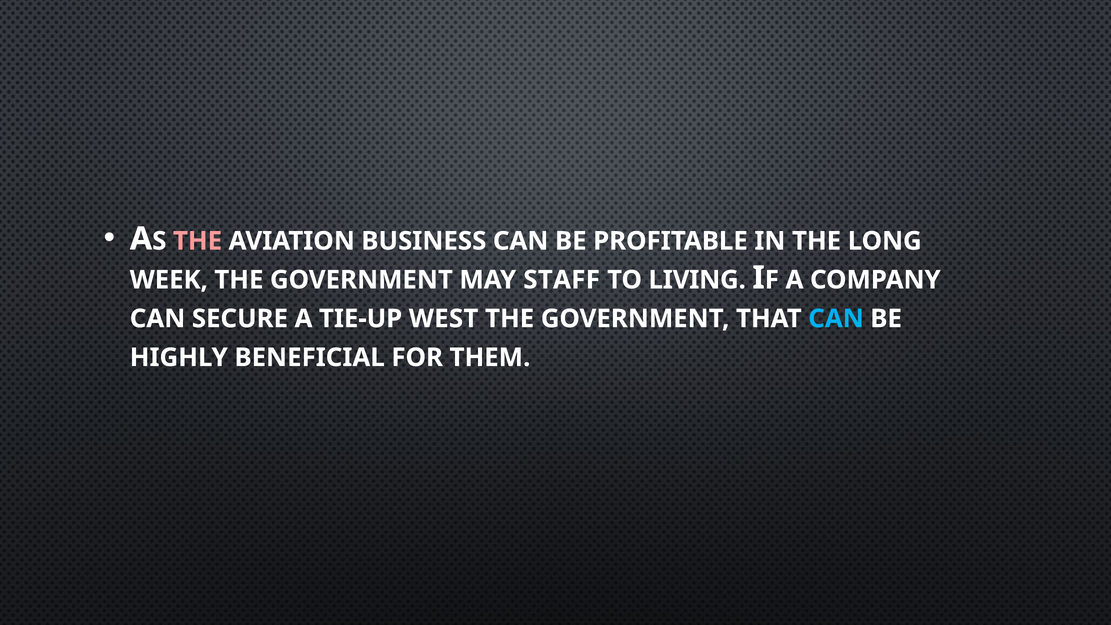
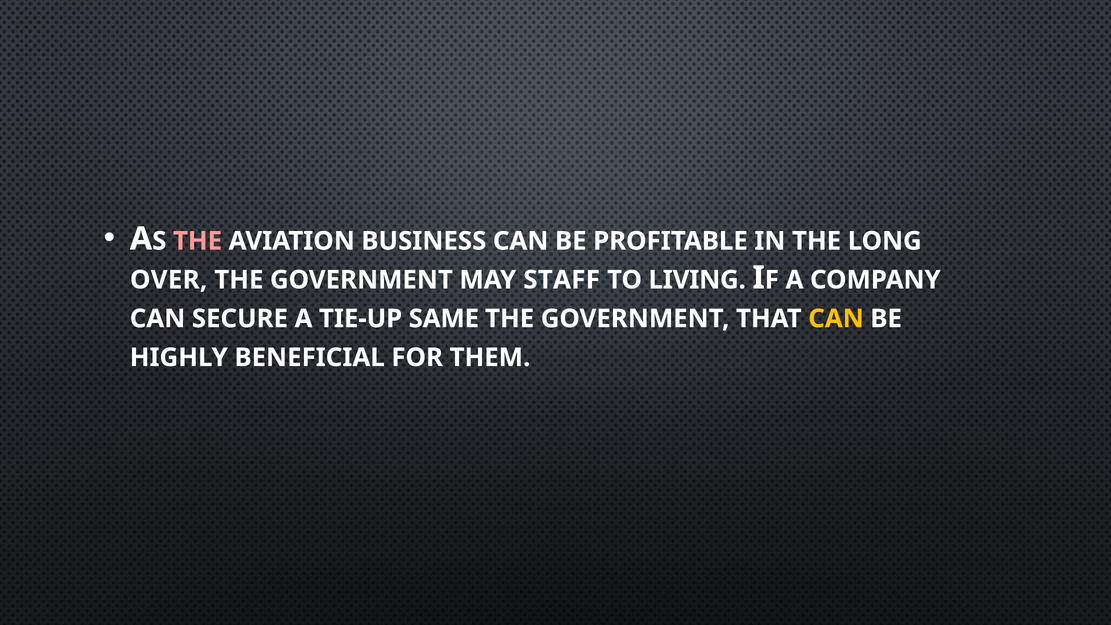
WEEK: WEEK -> OVER
WEST: WEST -> SAME
CAN at (836, 319) colour: light blue -> yellow
